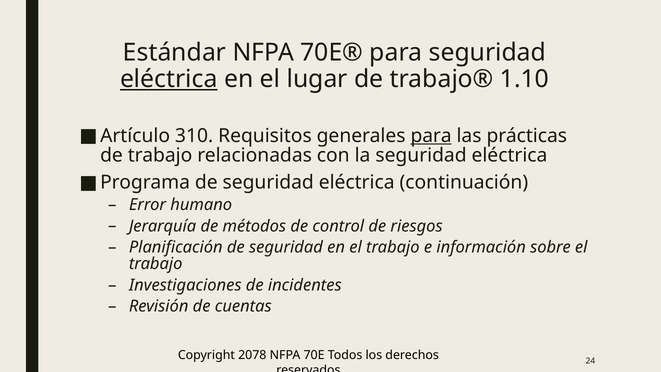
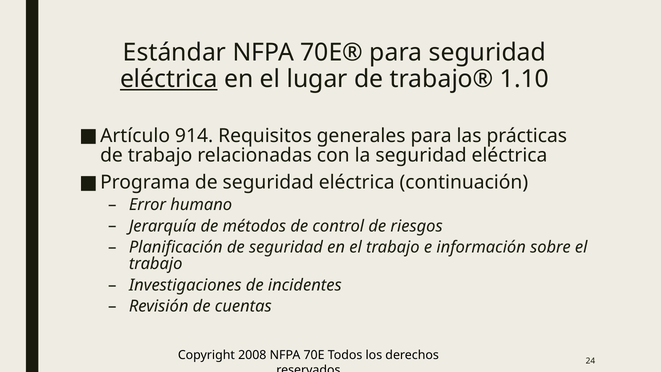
310: 310 -> 914
para at (431, 136) underline: present -> none
2078: 2078 -> 2008
